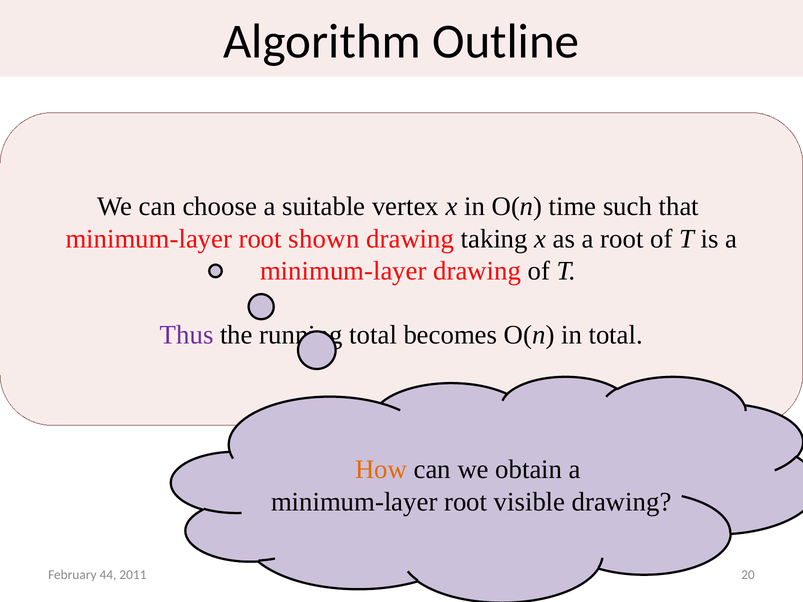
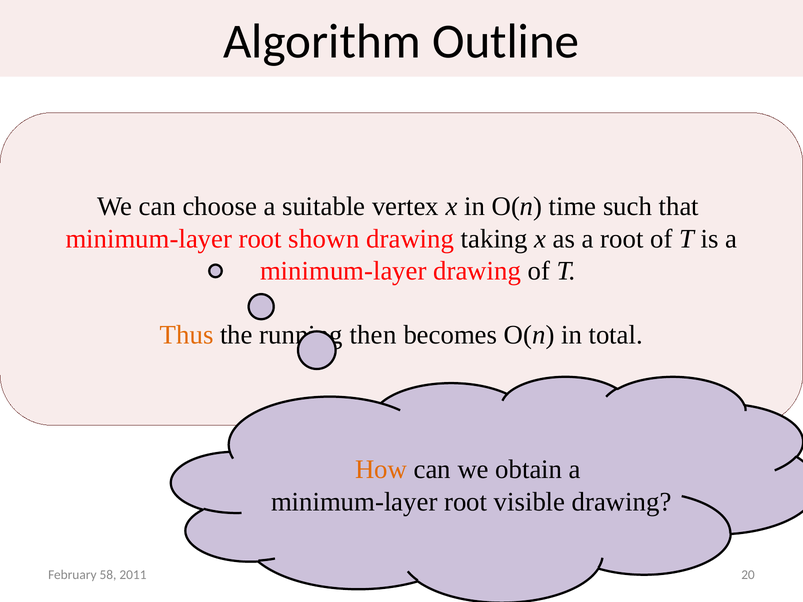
Thus colour: purple -> orange
total at (373, 335): total -> then
44: 44 -> 58
